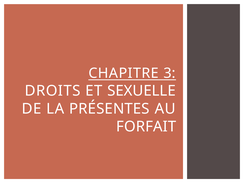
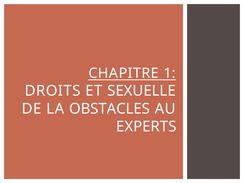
3: 3 -> 1
PRÉSENTES: PRÉSENTES -> OBSTACLES
FORFAIT: FORFAIT -> EXPERTS
